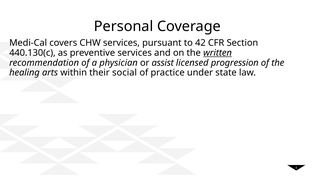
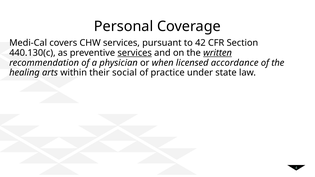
services at (135, 53) underline: none -> present
assist: assist -> when
progression: progression -> accordance
